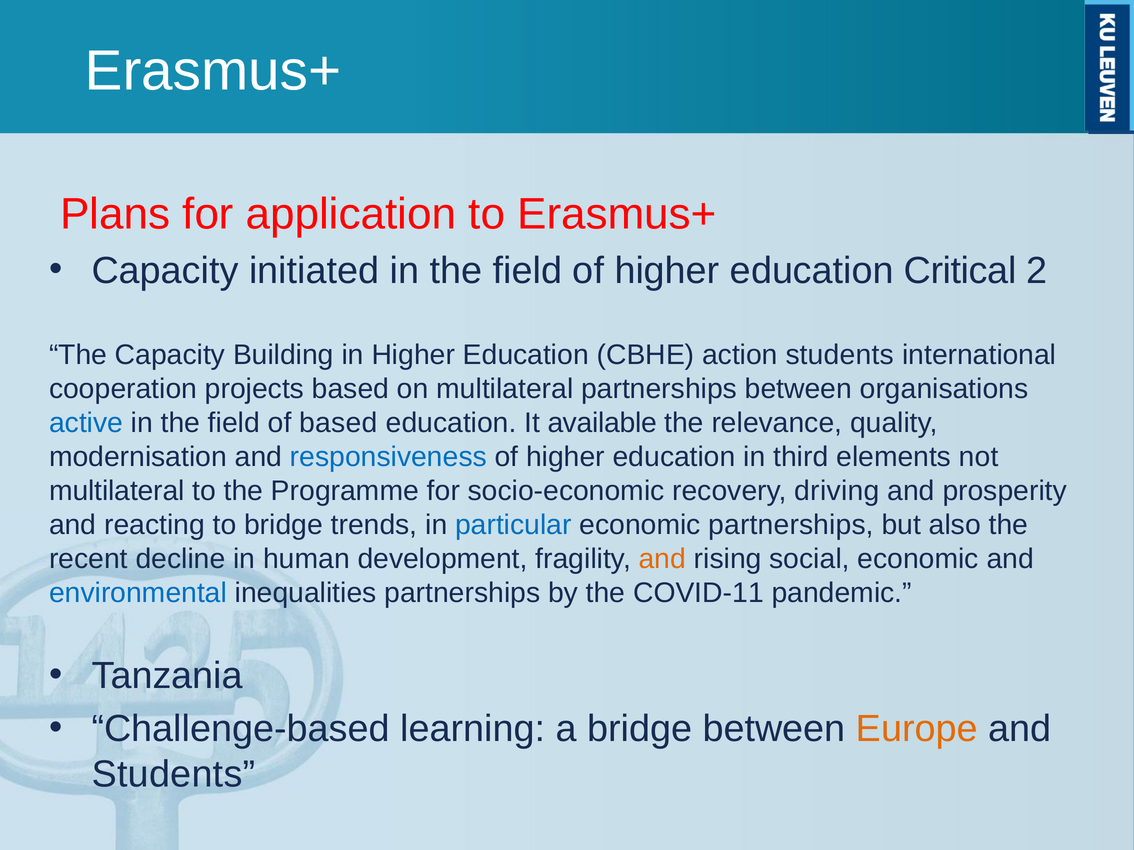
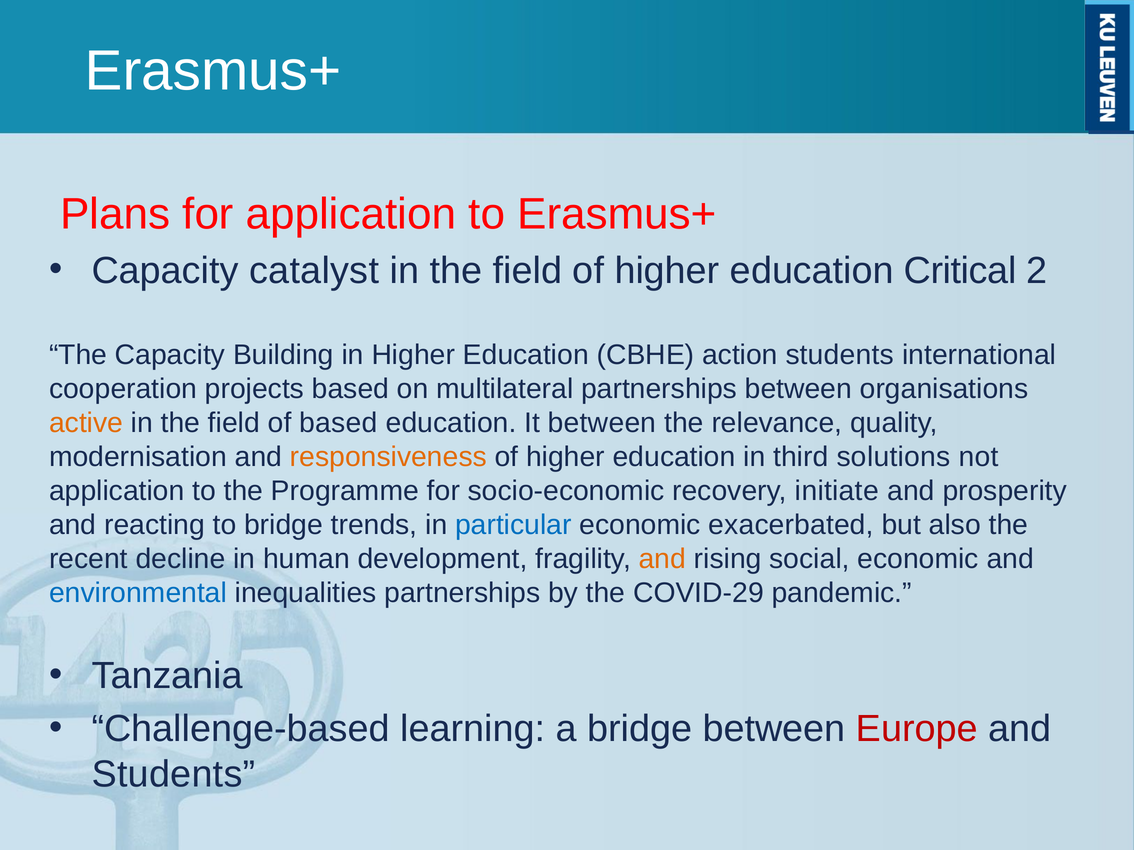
initiated: initiated -> catalyst
active colour: blue -> orange
It available: available -> between
responsiveness colour: blue -> orange
elements: elements -> solutions
multilateral at (117, 491): multilateral -> application
driving: driving -> initiate
economic partnerships: partnerships -> exacerbated
COVID-11: COVID-11 -> COVID-29
Europe colour: orange -> red
